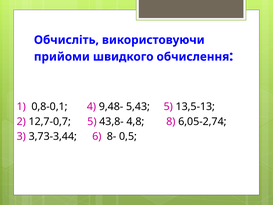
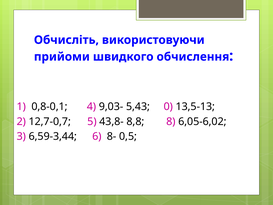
9,48-: 9,48- -> 9,03-
5,43 5: 5 -> 0
4,8: 4,8 -> 8,8
6,05-2,74: 6,05-2,74 -> 6,05-6,02
3,73-3,44: 3,73-3,44 -> 6,59-3,44
